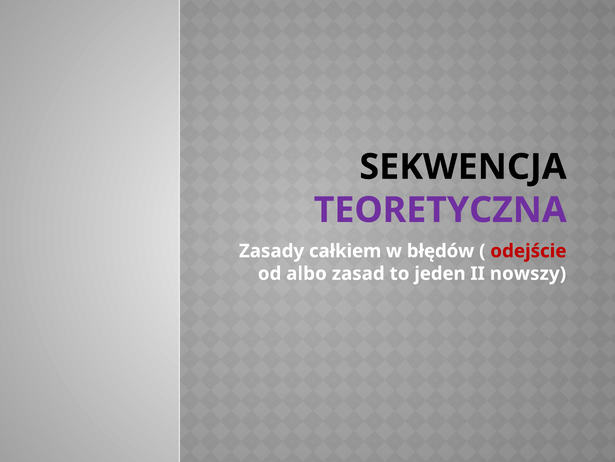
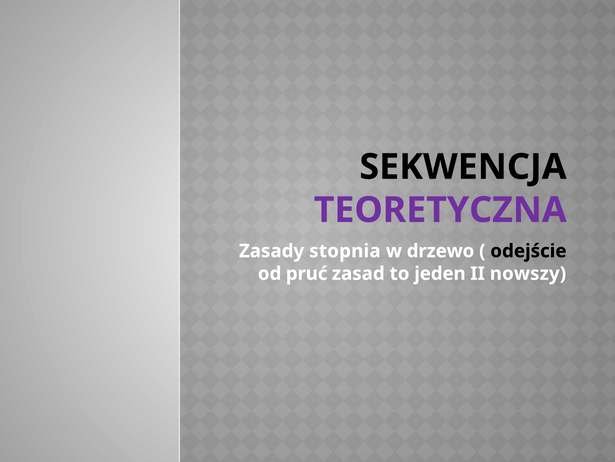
całkiem: całkiem -> stopnia
błędów: błędów -> drzewo
odejście colour: red -> black
albo: albo -> pruć
